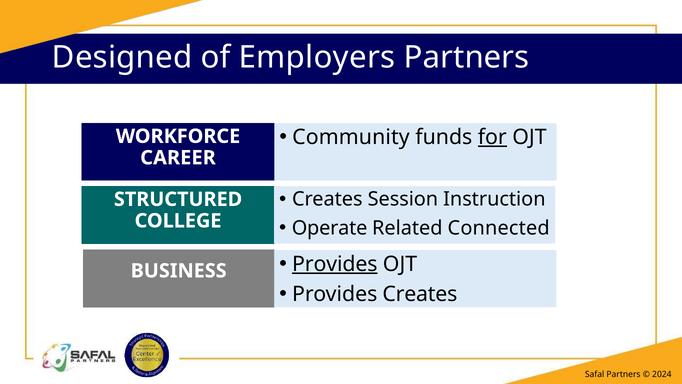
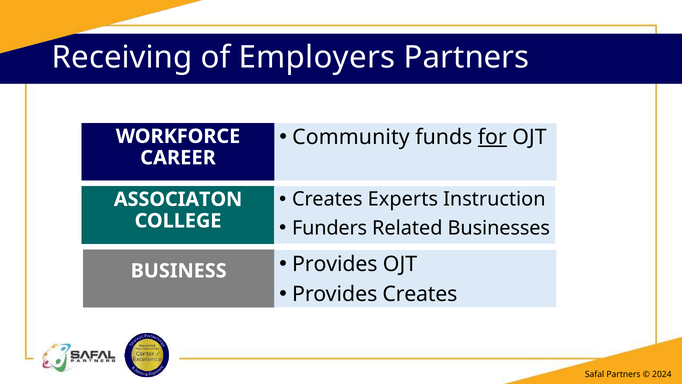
Designed: Designed -> Receiving
Session: Session -> Experts
STRUCTURED: STRUCTURED -> ASSOCIATON
Operate: Operate -> Funders
Connected: Connected -> Businesses
Provides at (335, 264) underline: present -> none
